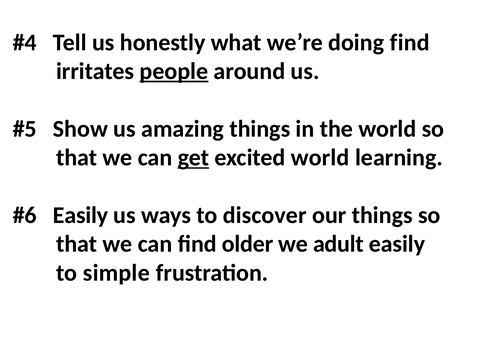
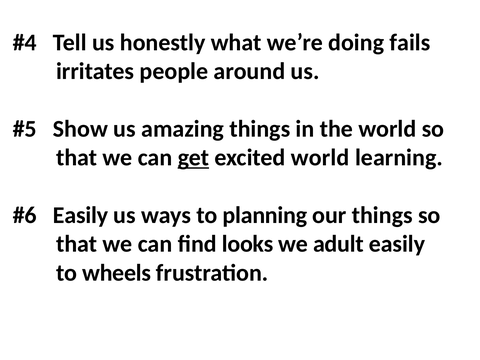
doing find: find -> fails
people underline: present -> none
discover: discover -> planning
older: older -> looks
simple: simple -> wheels
